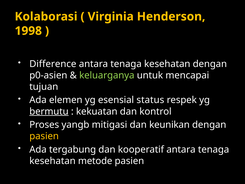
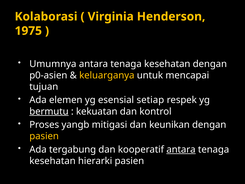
1998: 1998 -> 1975
Difference: Difference -> Umumnya
keluarganya colour: light green -> yellow
status: status -> setiap
antara at (181, 149) underline: none -> present
metode: metode -> hierarki
